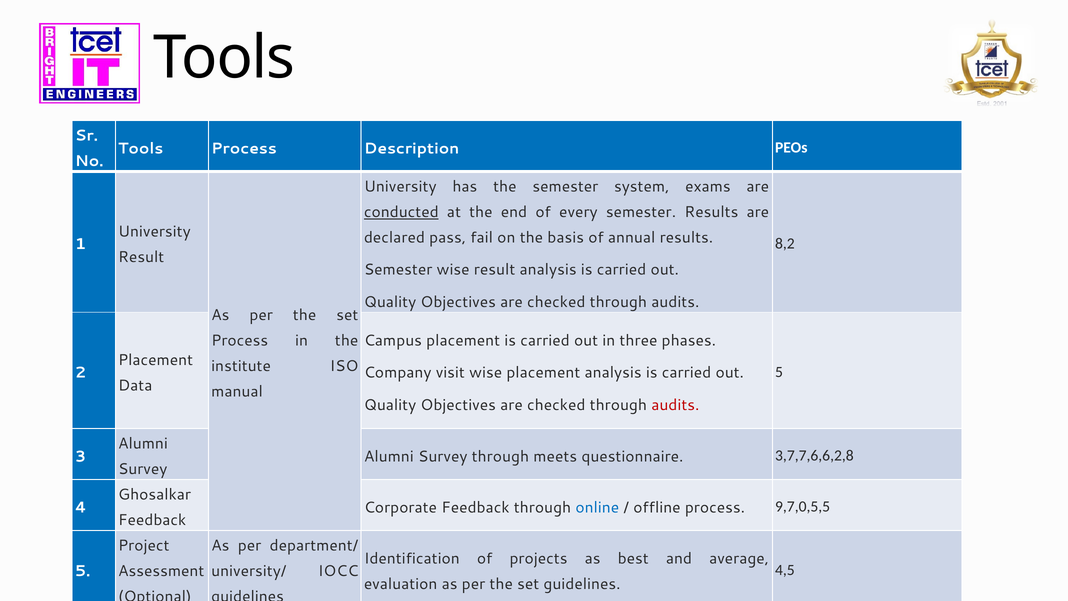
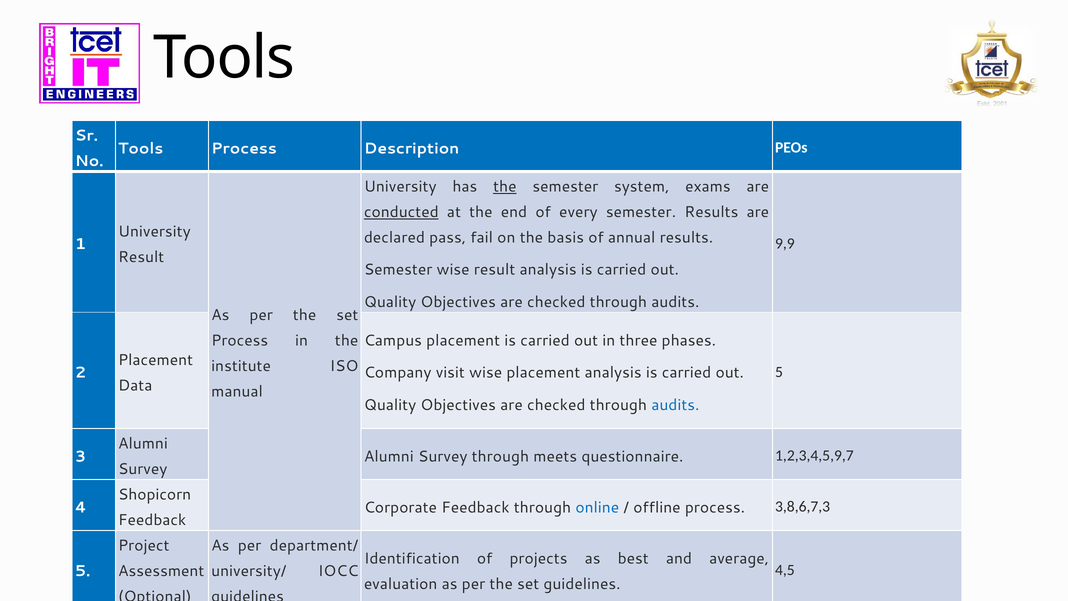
the at (505, 187) underline: none -> present
8,2: 8,2 -> 9,9
audits at (675, 405) colour: red -> blue
3,7,7,6,6,2,8: 3,7,7,6,6,2,8 -> 1,2,3,4,5,9,7
Ghosalkar: Ghosalkar -> Shopicorn
9,7,0,5,5: 9,7,0,5,5 -> 3,8,6,7,3
